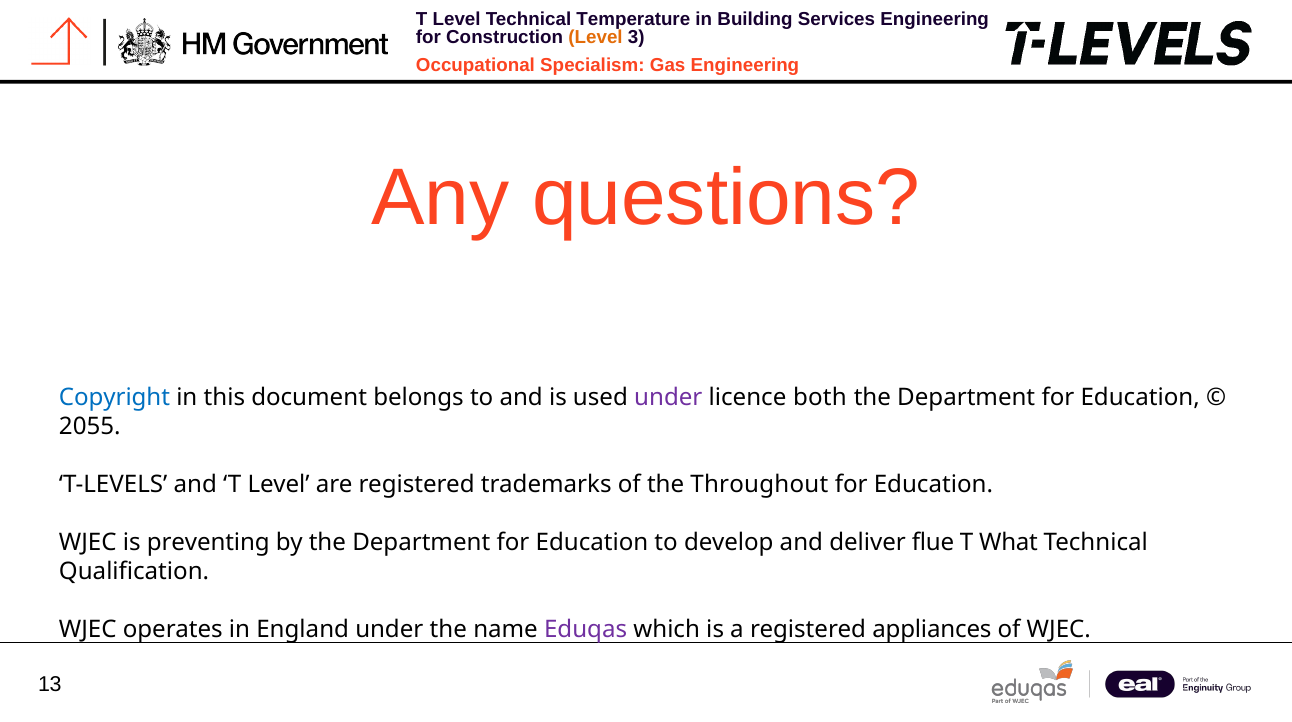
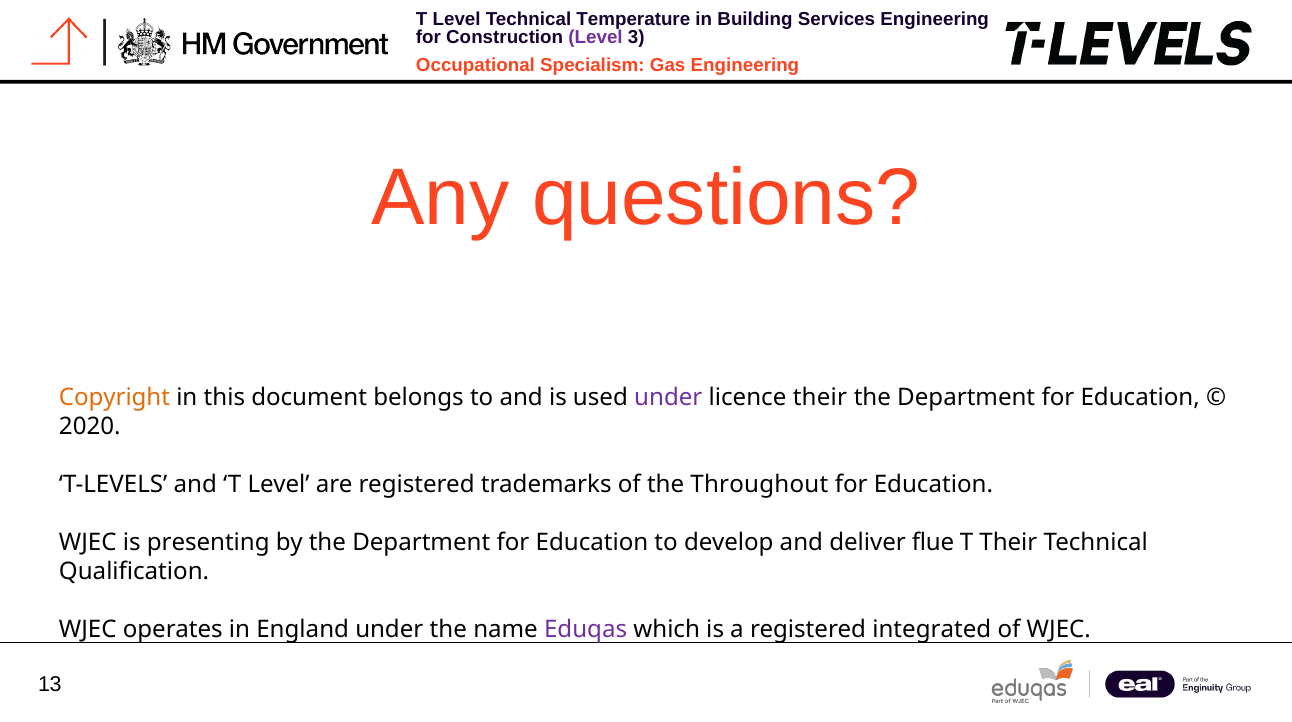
Level at (595, 37) colour: orange -> purple
Copyright colour: blue -> orange
licence both: both -> their
2055: 2055 -> 2020
preventing: preventing -> presenting
T What: What -> Their
appliances: appliances -> integrated
